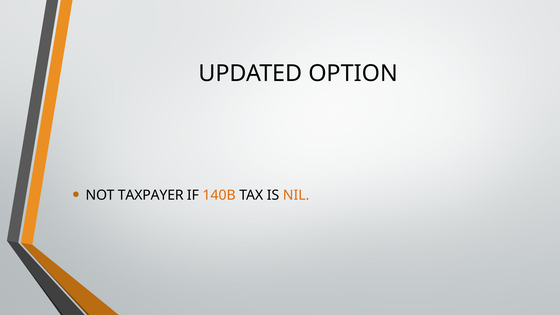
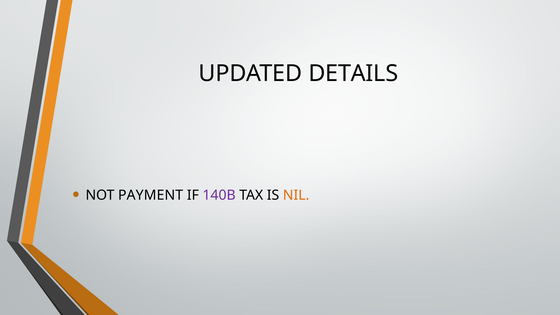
OPTION: OPTION -> DETAILS
TAXPAYER: TAXPAYER -> PAYMENT
140B colour: orange -> purple
